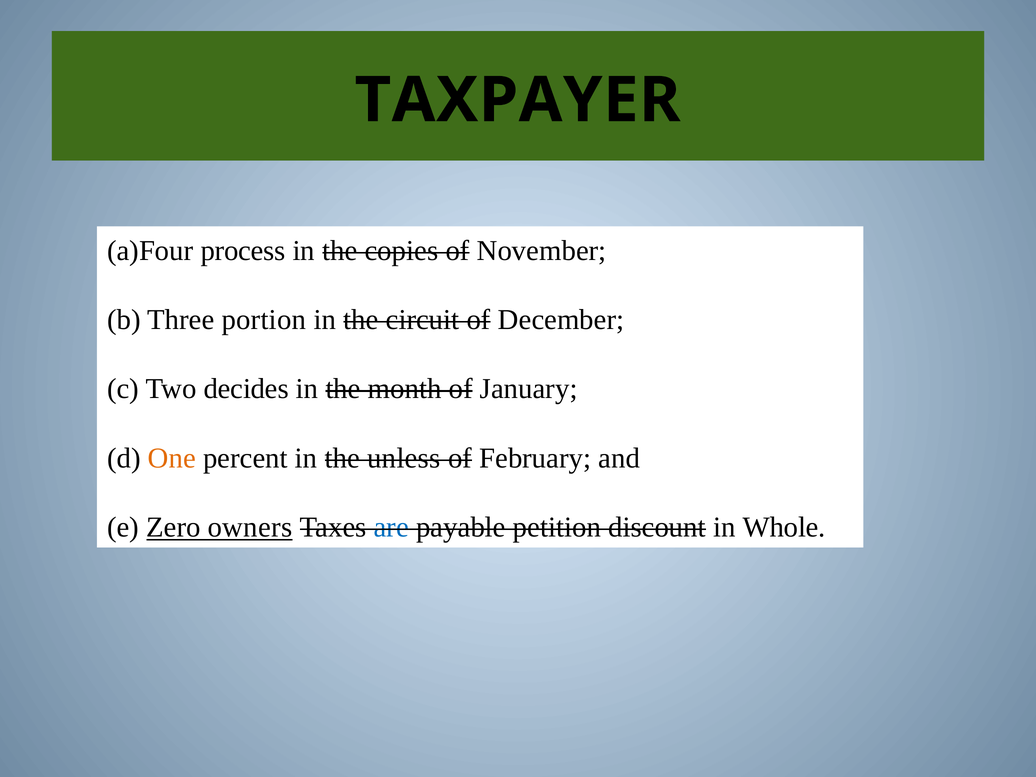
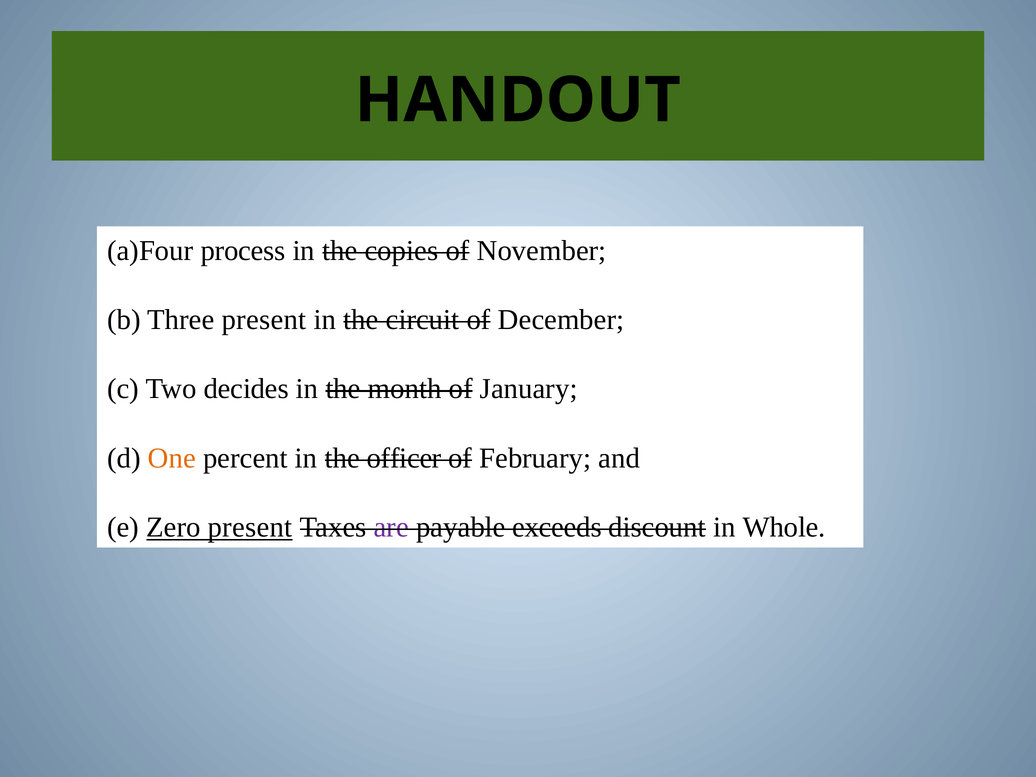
TAXPAYER: TAXPAYER -> HANDOUT
Three portion: portion -> present
unless: unless -> officer
Zero owners: owners -> present
are colour: blue -> purple
petition: petition -> exceeds
